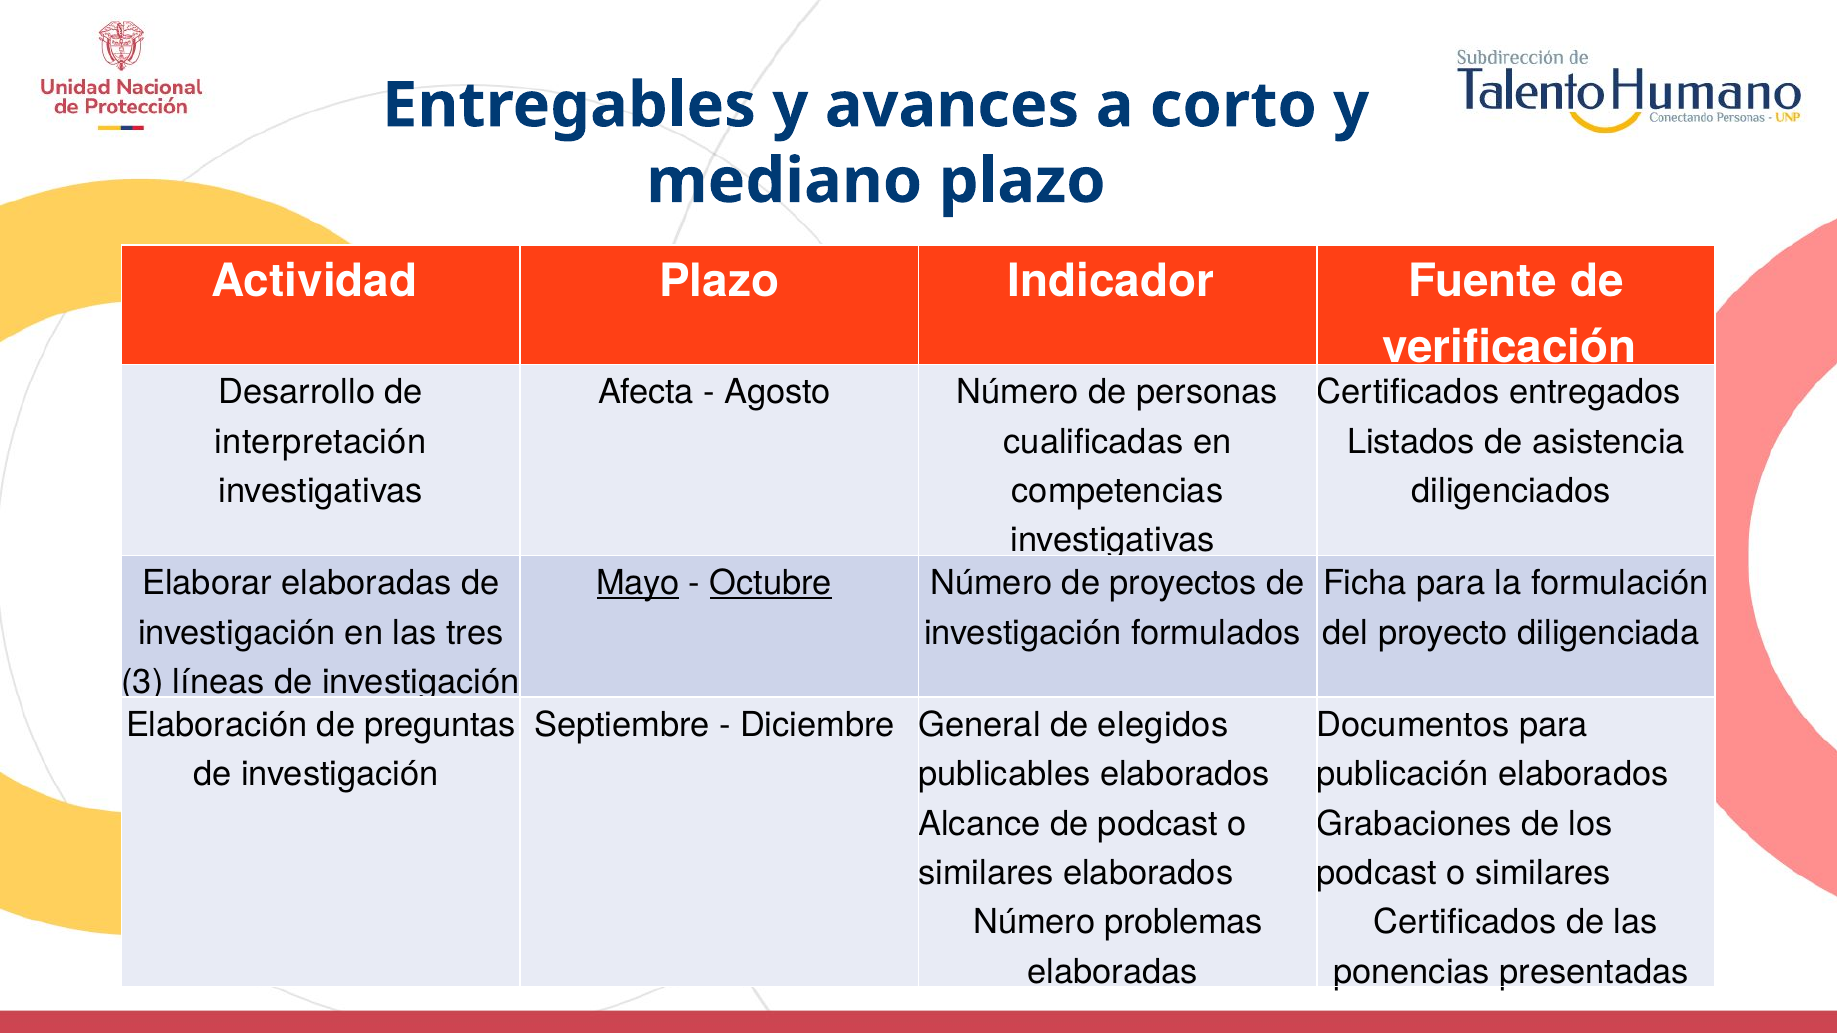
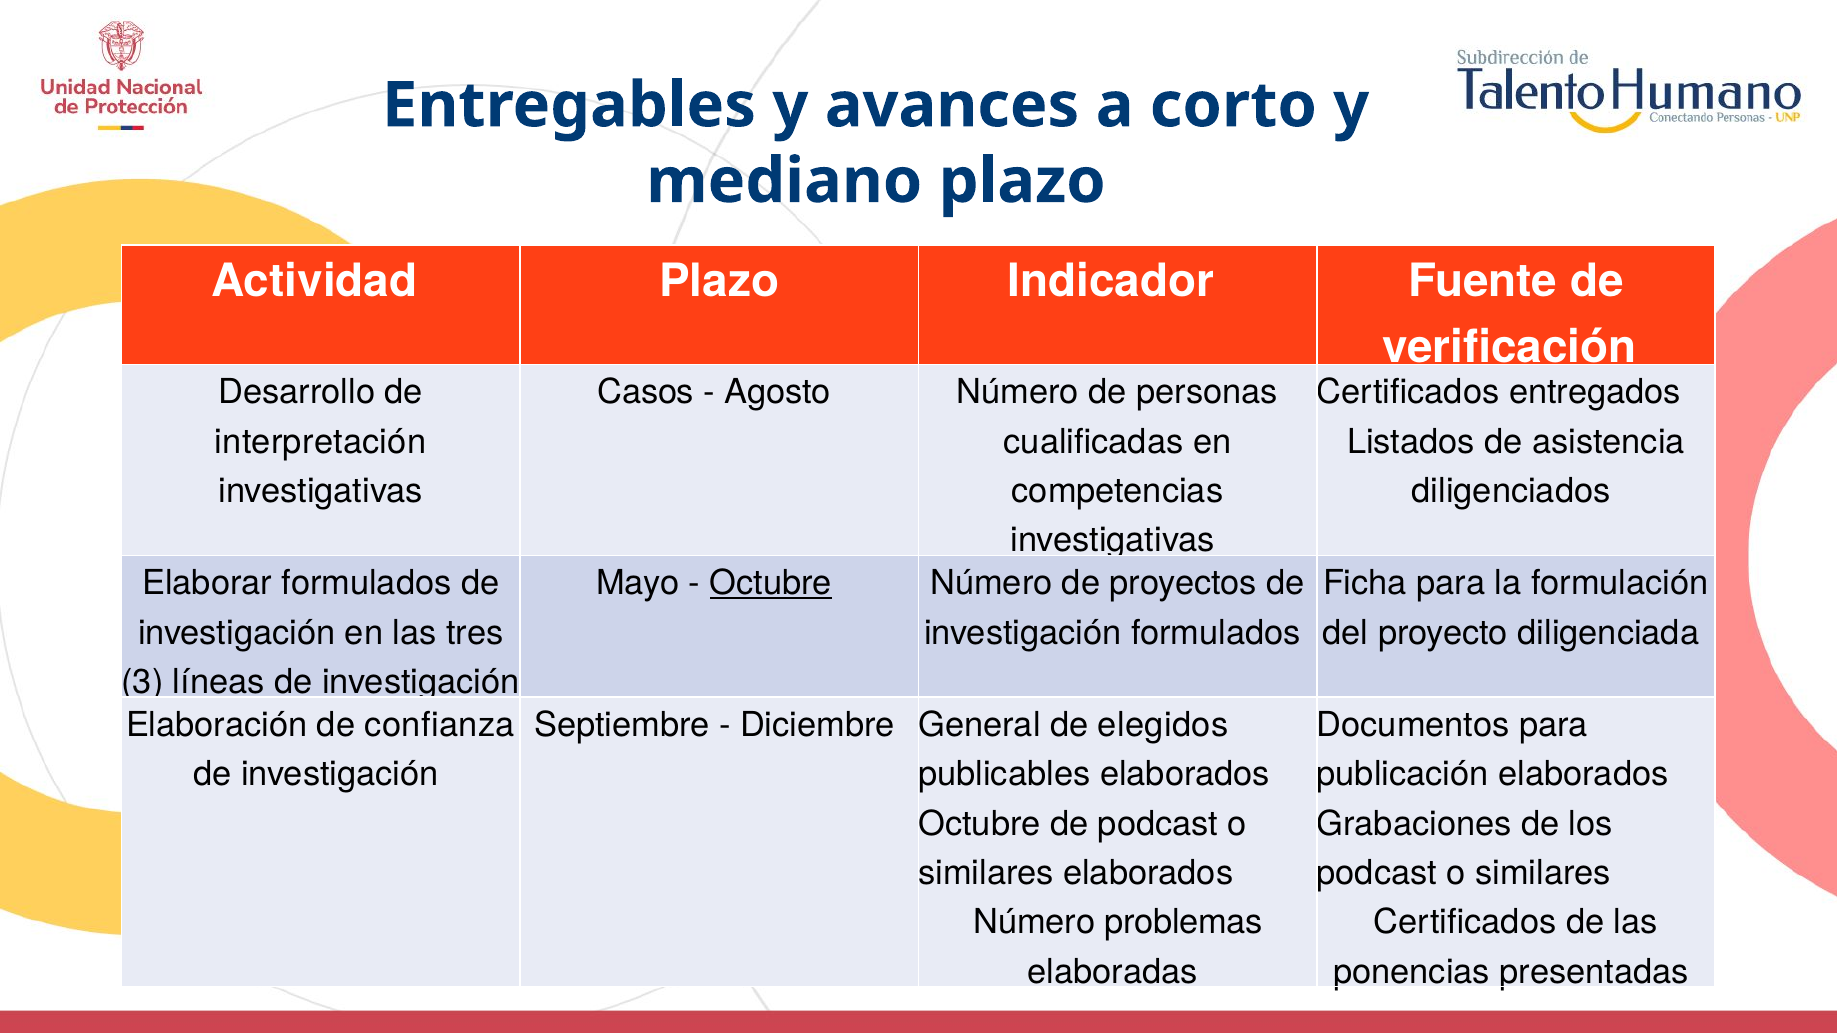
Afecta: Afecta -> Casos
Elaborar elaboradas: elaboradas -> formulados
Mayo underline: present -> none
preguntas: preguntas -> confianza
Alcance at (980, 824): Alcance -> Octubre
